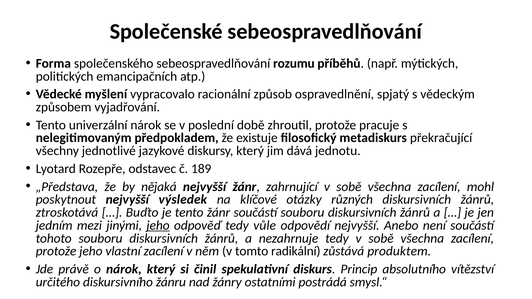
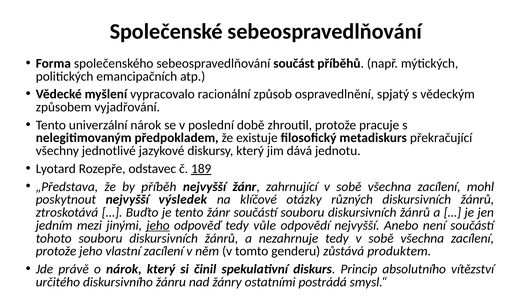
rozumu: rozumu -> součást
189 underline: none -> present
nějaká: nějaká -> příběh
radikální: radikální -> genderu
